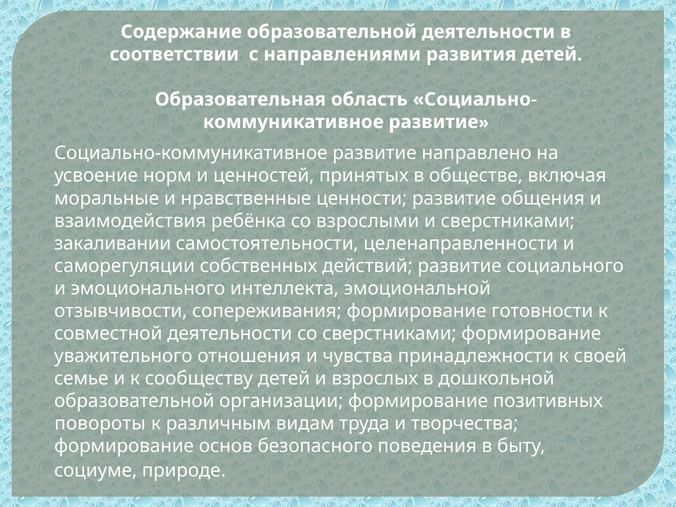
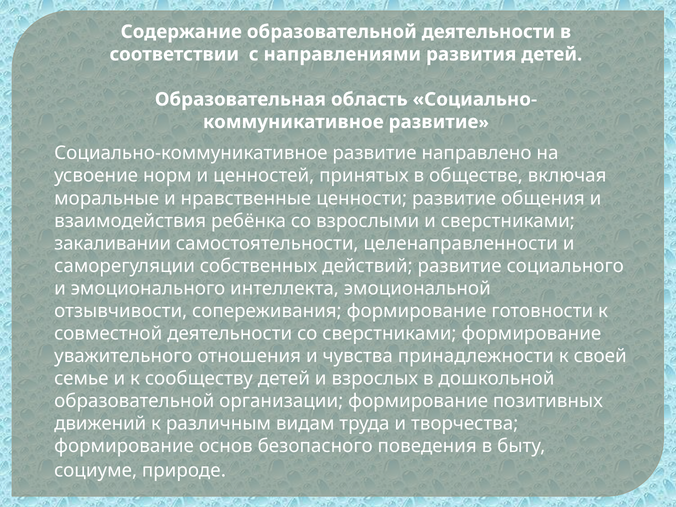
повороты: повороты -> движений
